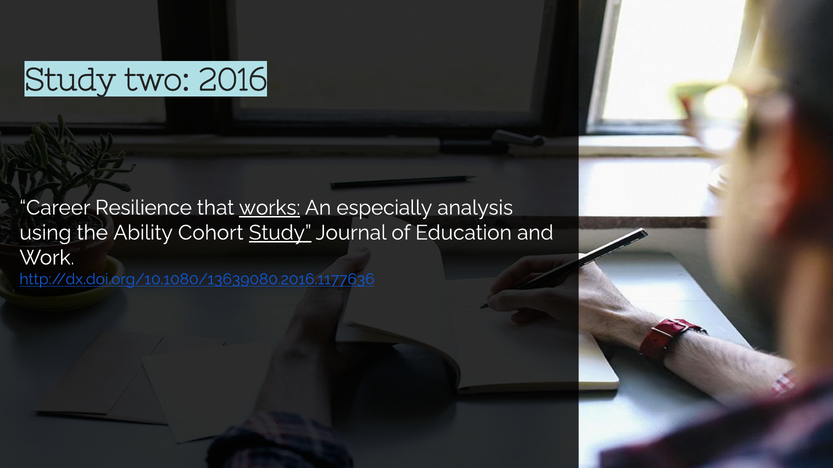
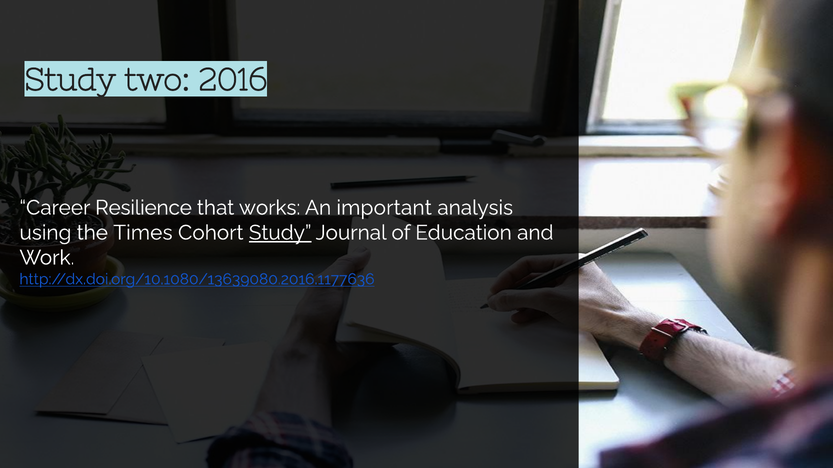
works underline: present -> none
especially: especially -> important
Ability: Ability -> Times
